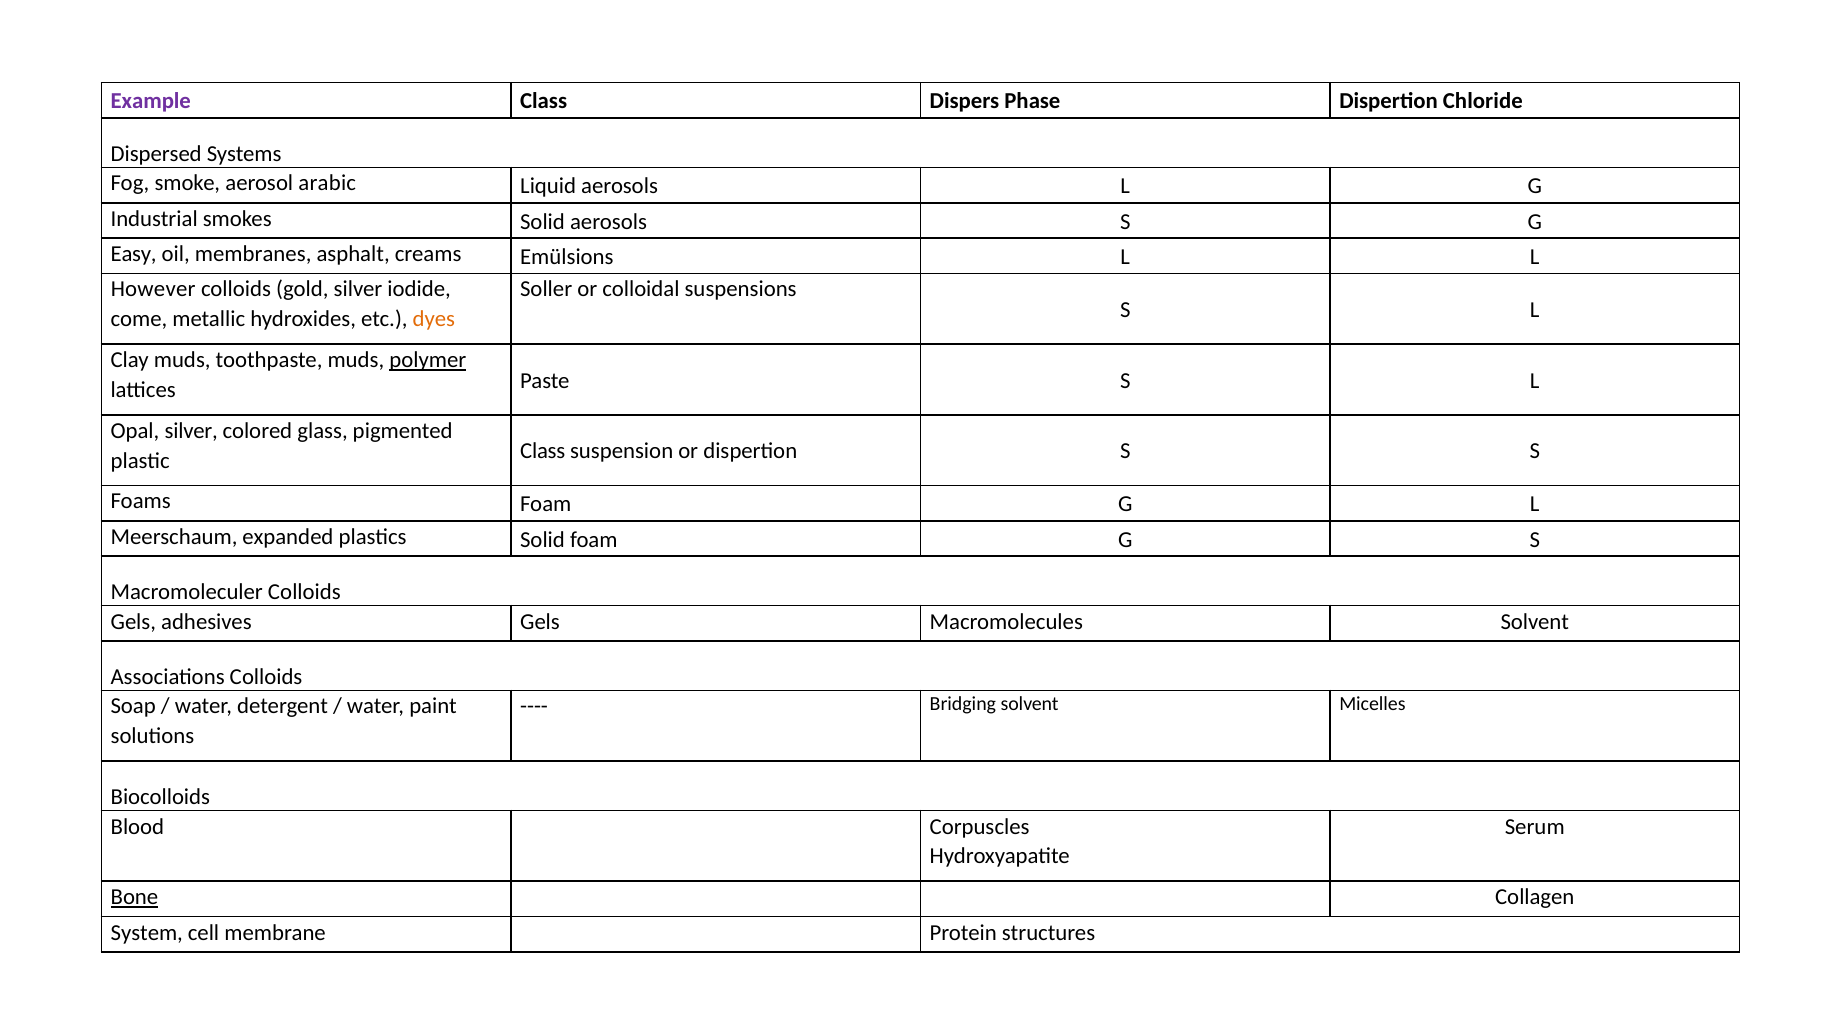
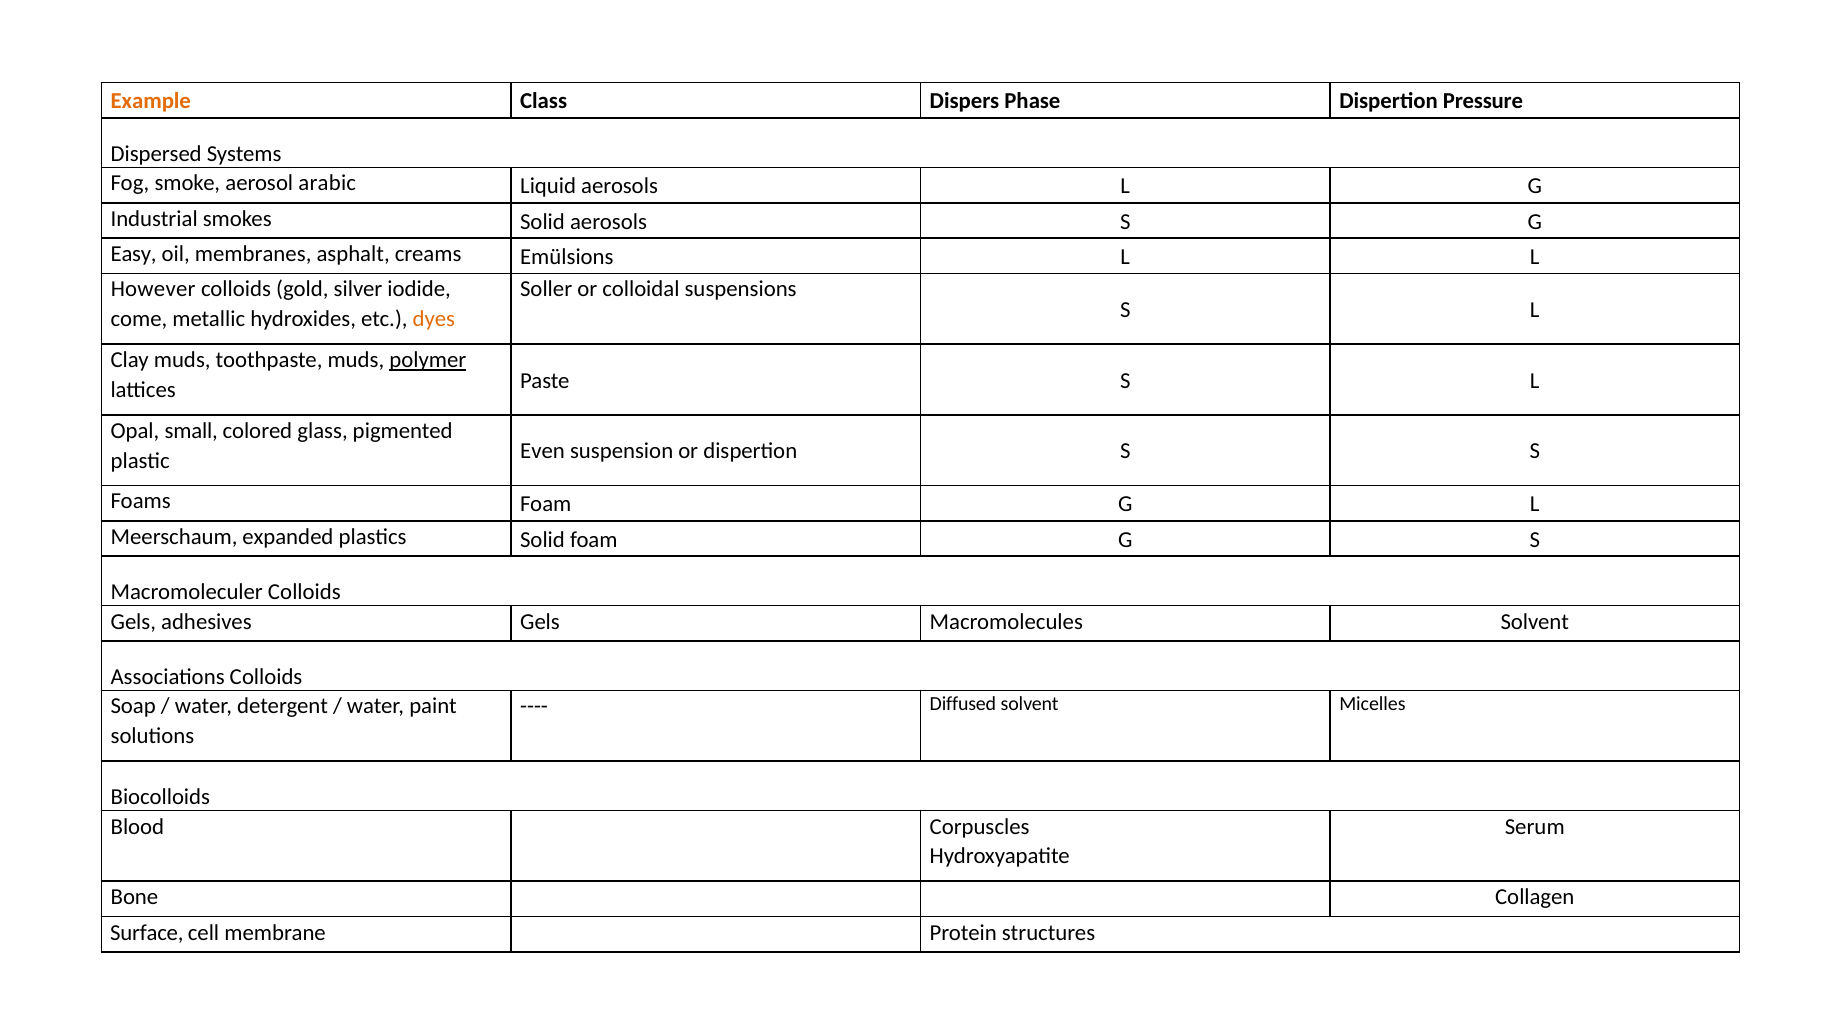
Example colour: purple -> orange
Chloride: Chloride -> Pressure
Opal silver: silver -> small
plastic Class: Class -> Even
Bridging: Bridging -> Diffused
Bone underline: present -> none
System: System -> Surface
